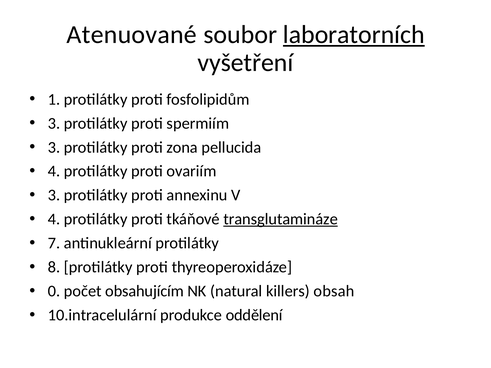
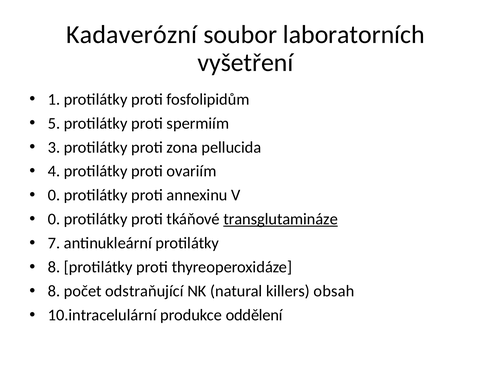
Atenuované: Atenuované -> Kadaverózní
laboratorních underline: present -> none
3 at (54, 123): 3 -> 5
3 at (54, 195): 3 -> 0
4 at (54, 219): 4 -> 0
0 at (54, 291): 0 -> 8
obsahujícím: obsahujícím -> odstraňující
